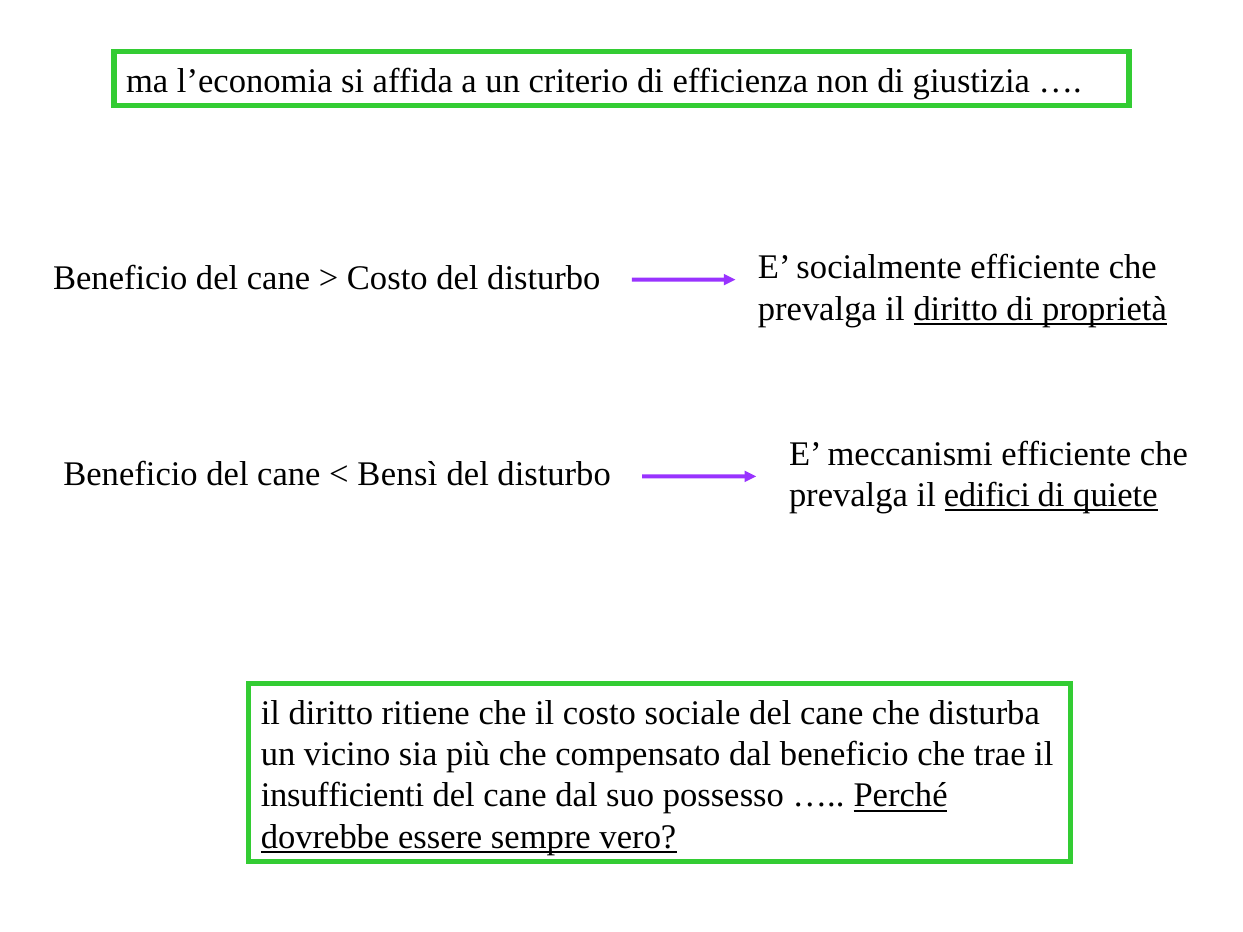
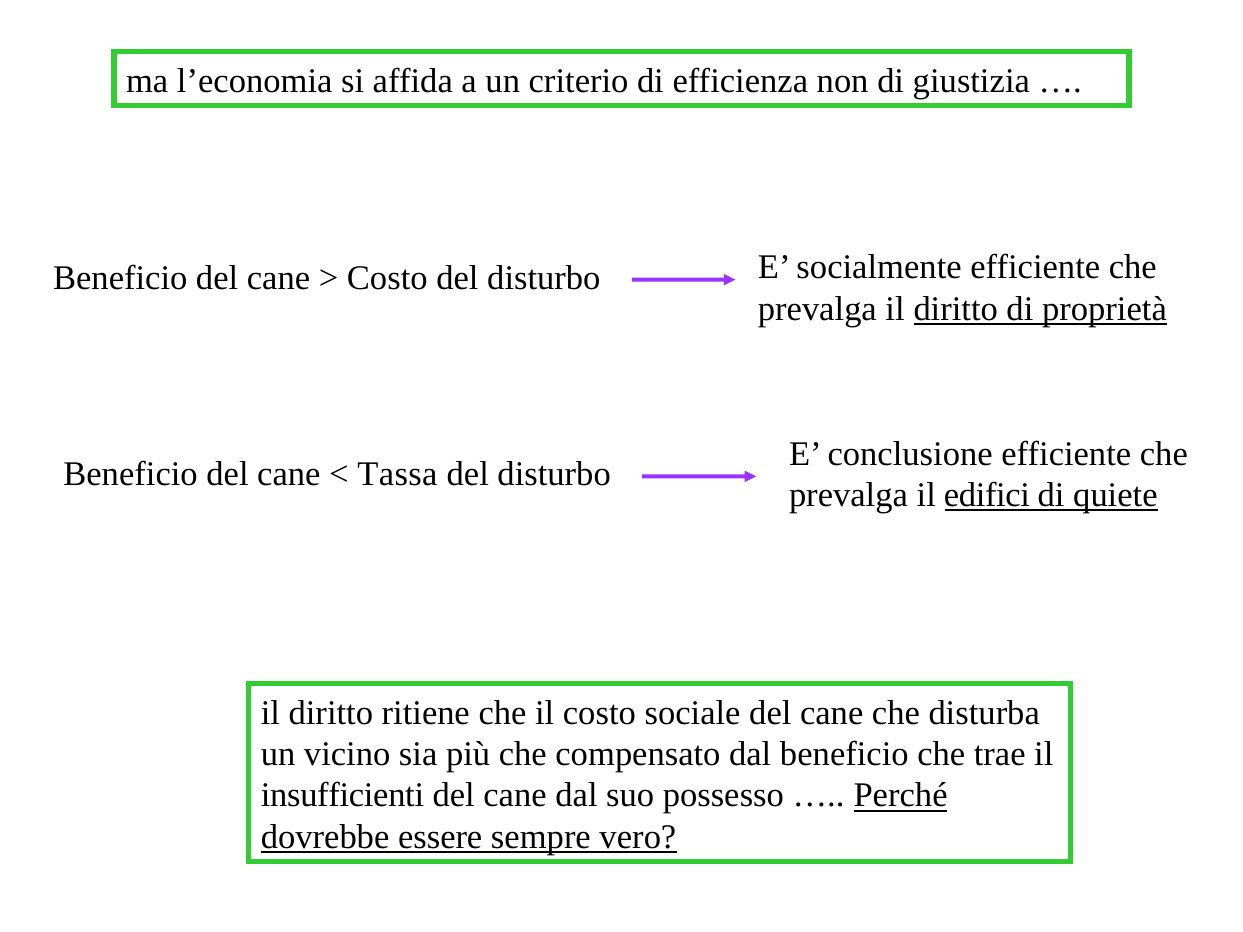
meccanismi: meccanismi -> conclusione
Bensì: Bensì -> Tassa
